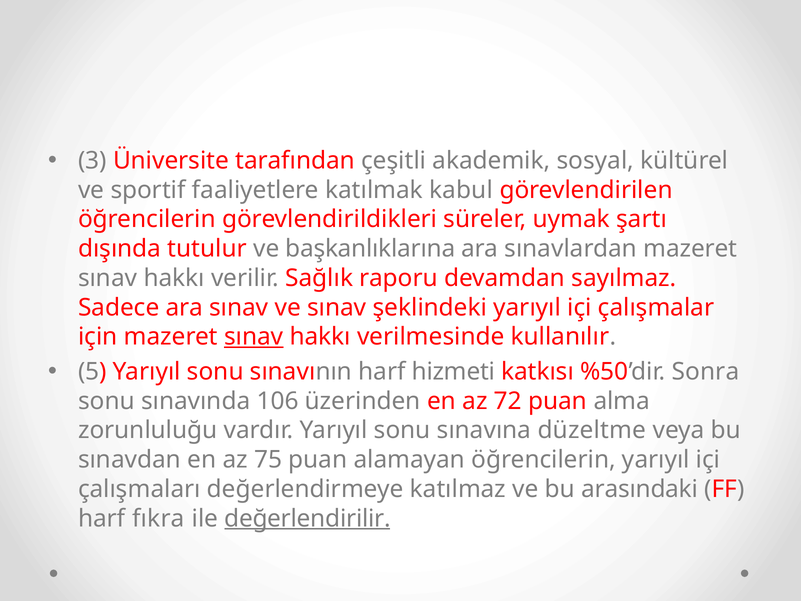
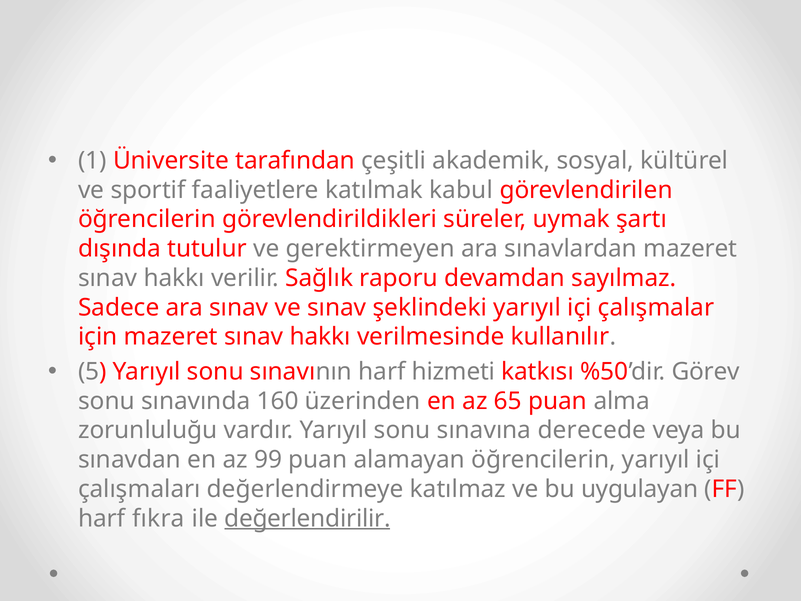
3: 3 -> 1
başkanlıklarına: başkanlıklarına -> gerektirmeyen
sınav at (254, 337) underline: present -> none
Sonra: Sonra -> Görev
106: 106 -> 160
72: 72 -> 65
düzeltme: düzeltme -> derecede
75: 75 -> 99
arasındaki: arasındaki -> uygulayan
